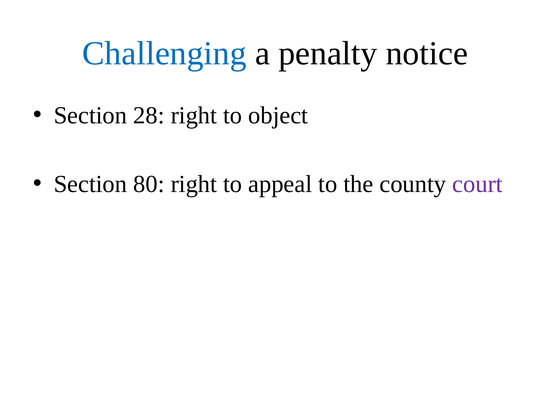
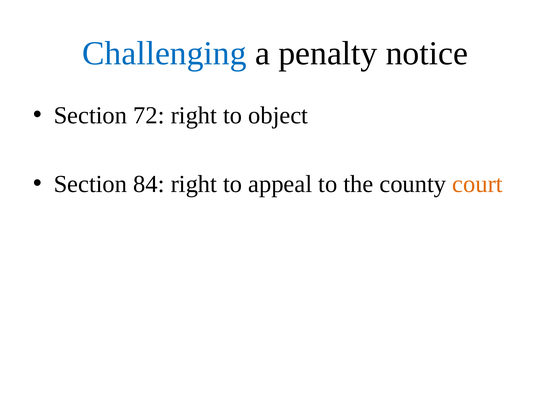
28: 28 -> 72
80: 80 -> 84
court colour: purple -> orange
